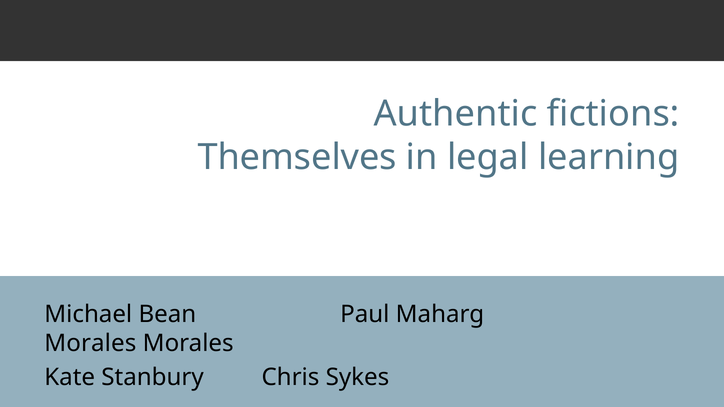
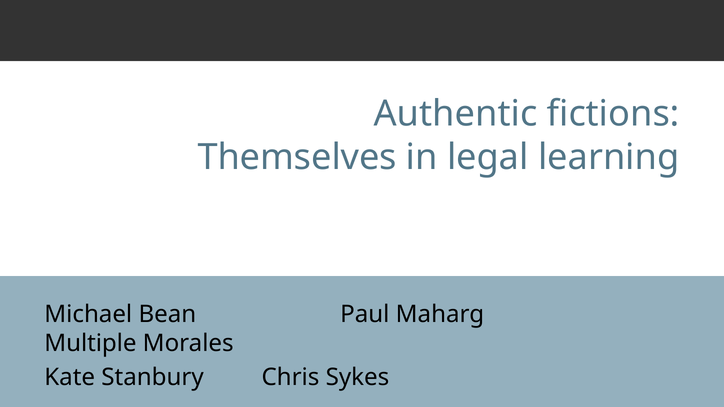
Morales at (90, 344): Morales -> Multiple
